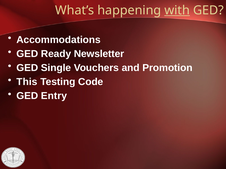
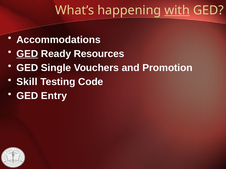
GED at (27, 54) underline: none -> present
Newsletter: Newsletter -> Resources
This: This -> Skill
